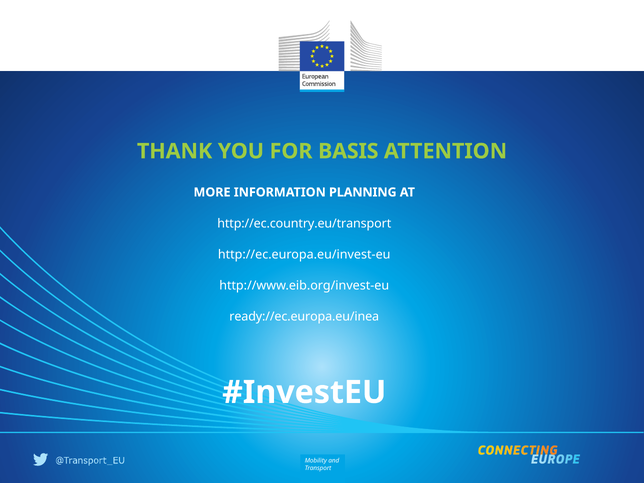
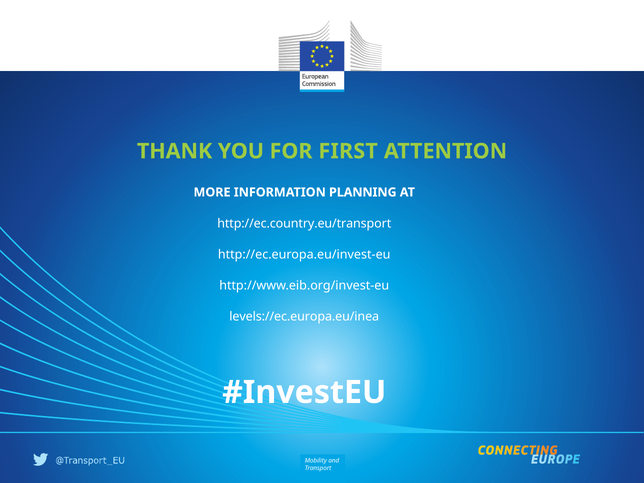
BASIS: BASIS -> FIRST
ready://ec.europa.eu/inea: ready://ec.europa.eu/inea -> levels://ec.europa.eu/inea
